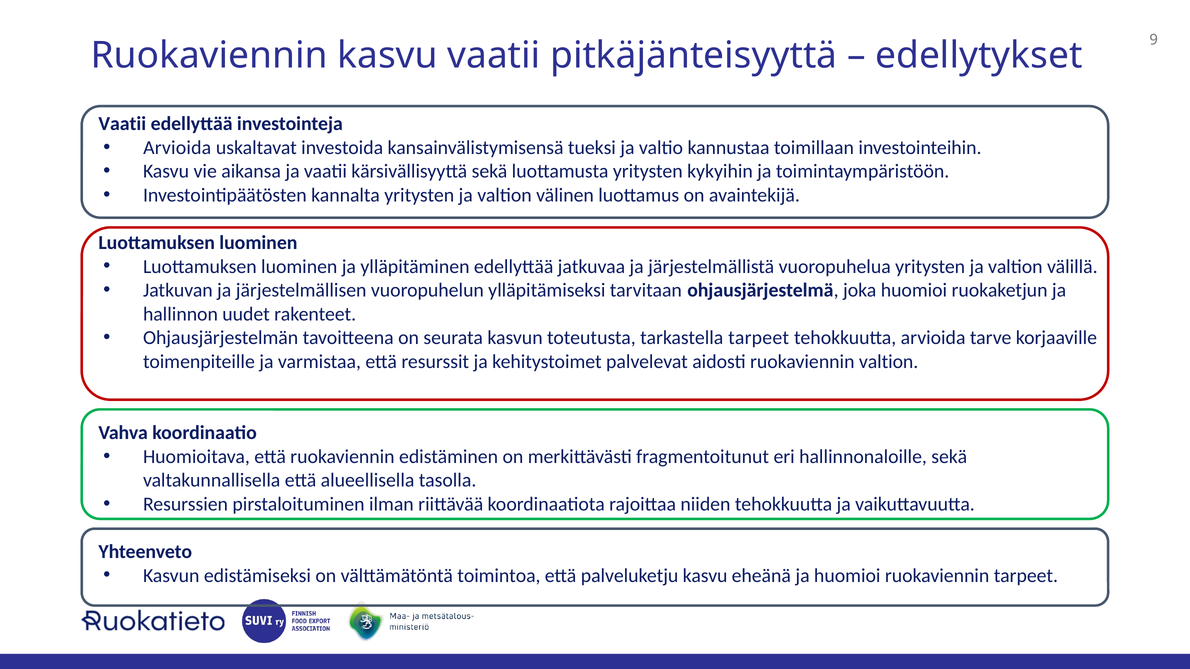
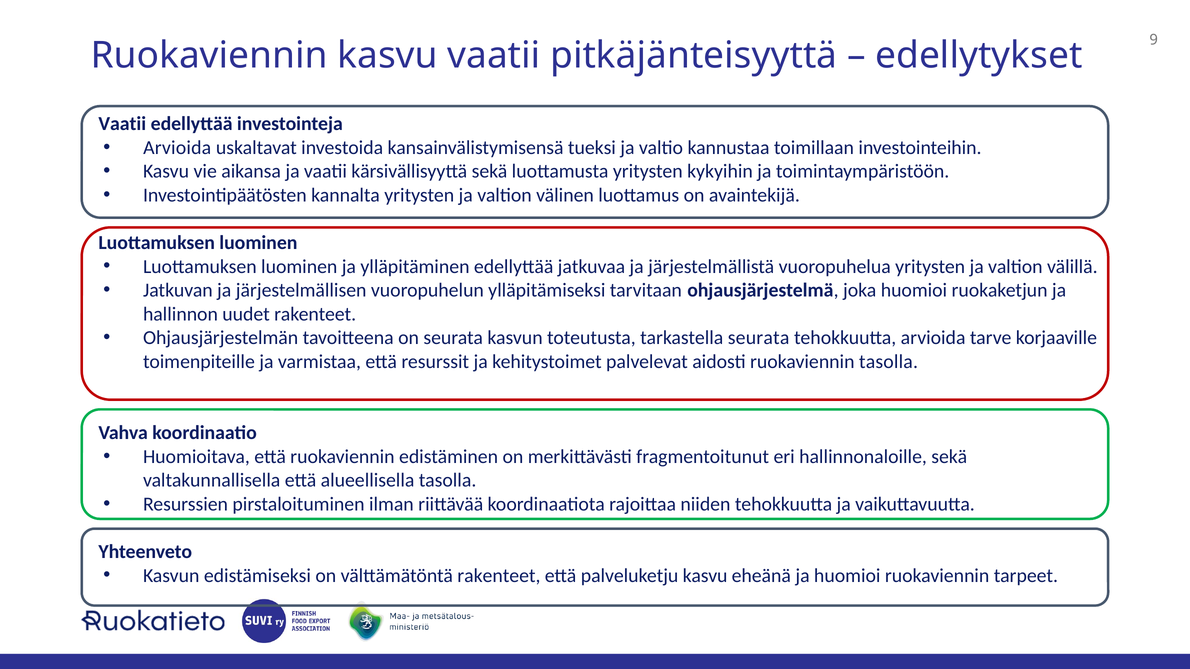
tarkastella tarpeet: tarpeet -> seurata
ruokaviennin valtion: valtion -> tasolla
välttämätöntä toimintoa: toimintoa -> rakenteet
